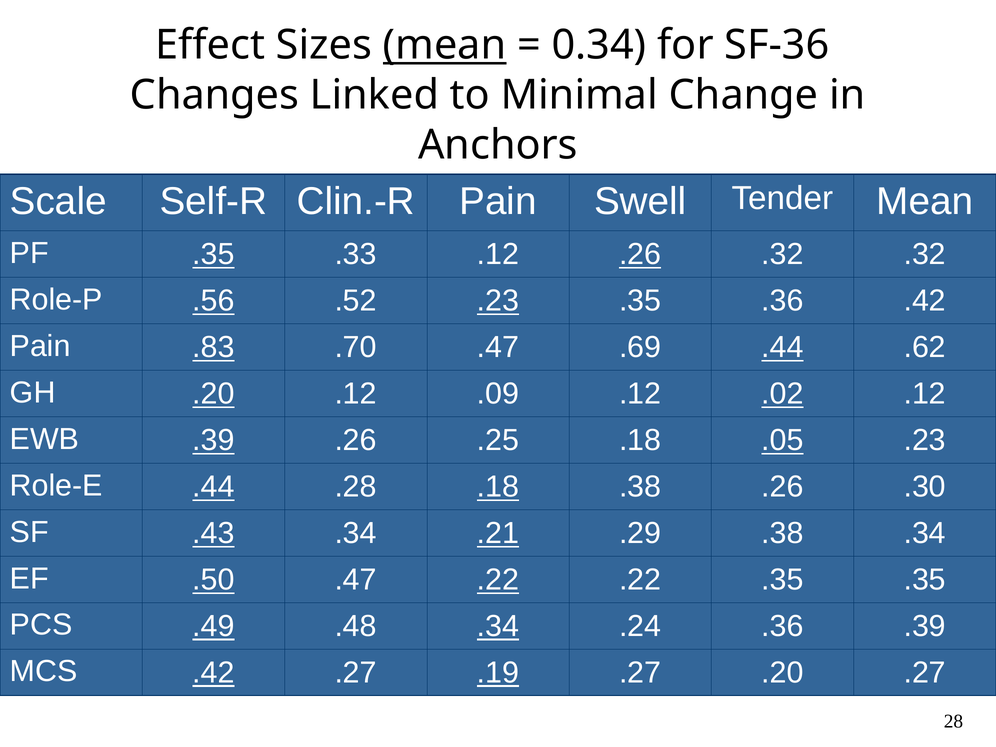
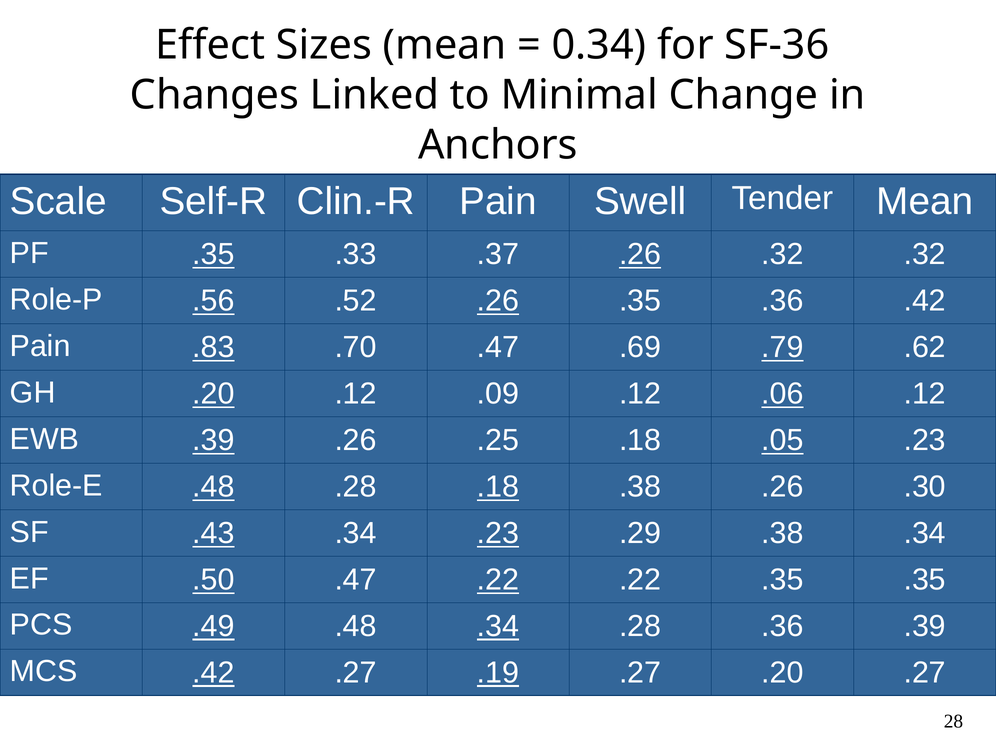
mean at (445, 45) underline: present -> none
.33 .12: .12 -> .37
.52 .23: .23 -> .26
.69 .44: .44 -> .79
.02: .02 -> .06
Role-E .44: .44 -> .48
.34 .21: .21 -> .23
.34 .24: .24 -> .28
